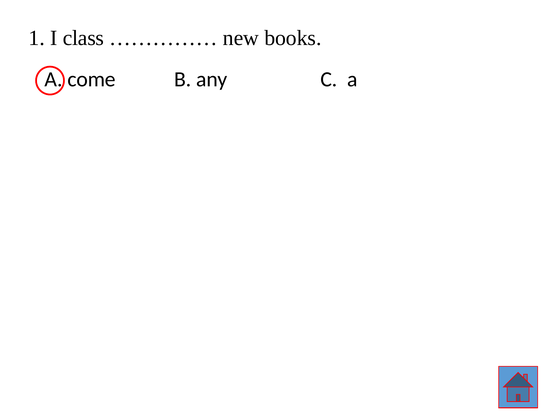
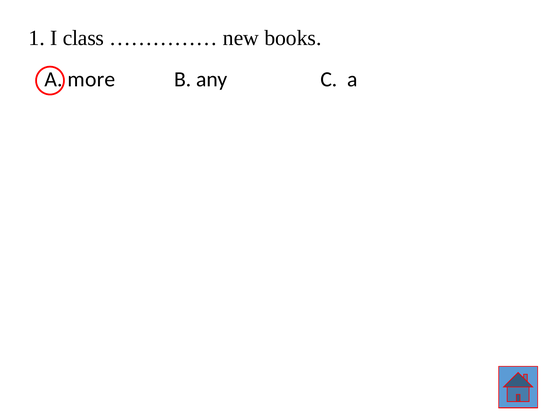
come: come -> more
